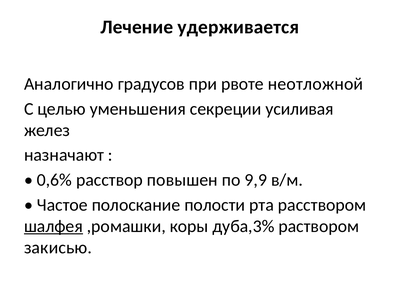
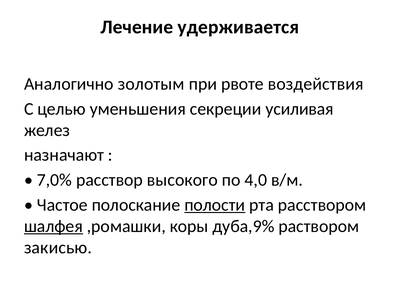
градусов: градусов -> золотым
неотложной: неотложной -> воздействия
0,6%: 0,6% -> 7,0%
повышен: повышен -> высокого
9,9: 9,9 -> 4,0
полости underline: none -> present
дуба,3%: дуба,3% -> дуба,9%
